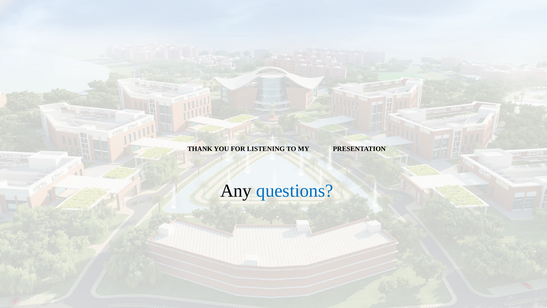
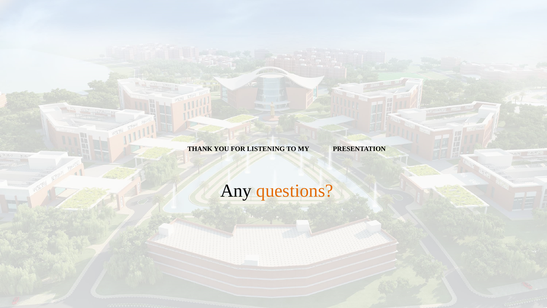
questions colour: blue -> orange
